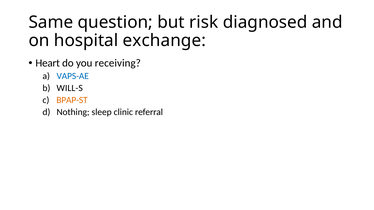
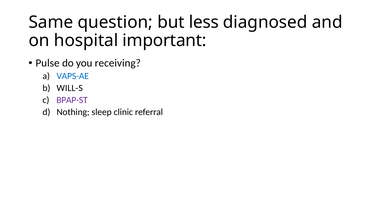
risk: risk -> less
exchange: exchange -> important
Heart: Heart -> Pulse
BPAP-ST colour: orange -> purple
